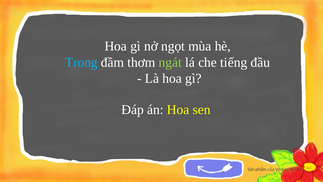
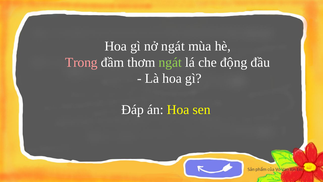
nở ngọt: ngọt -> ngát
Trong colour: light blue -> pink
tiếng: tiếng -> động
